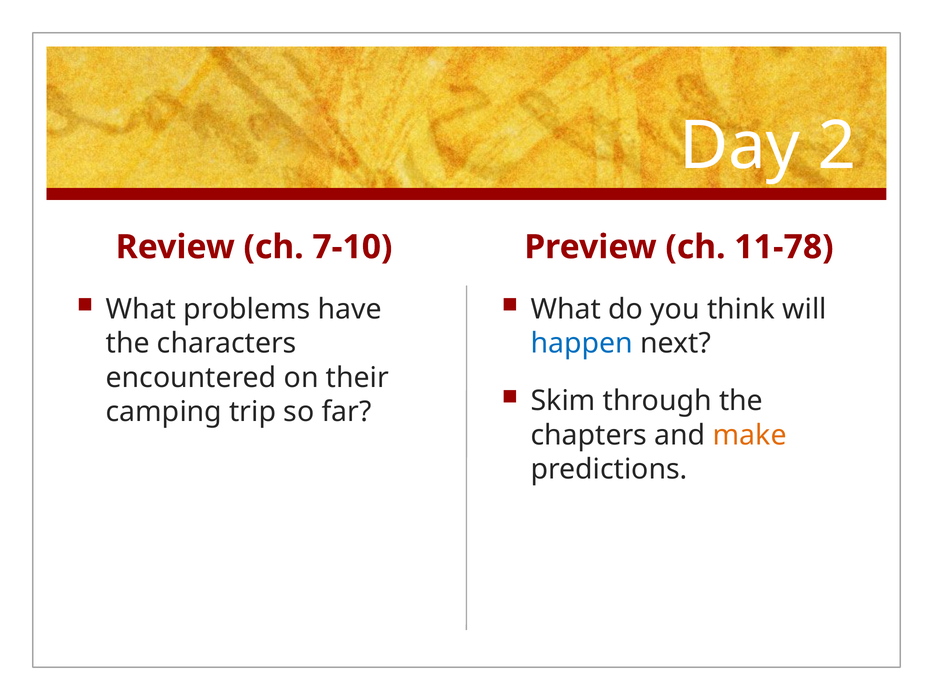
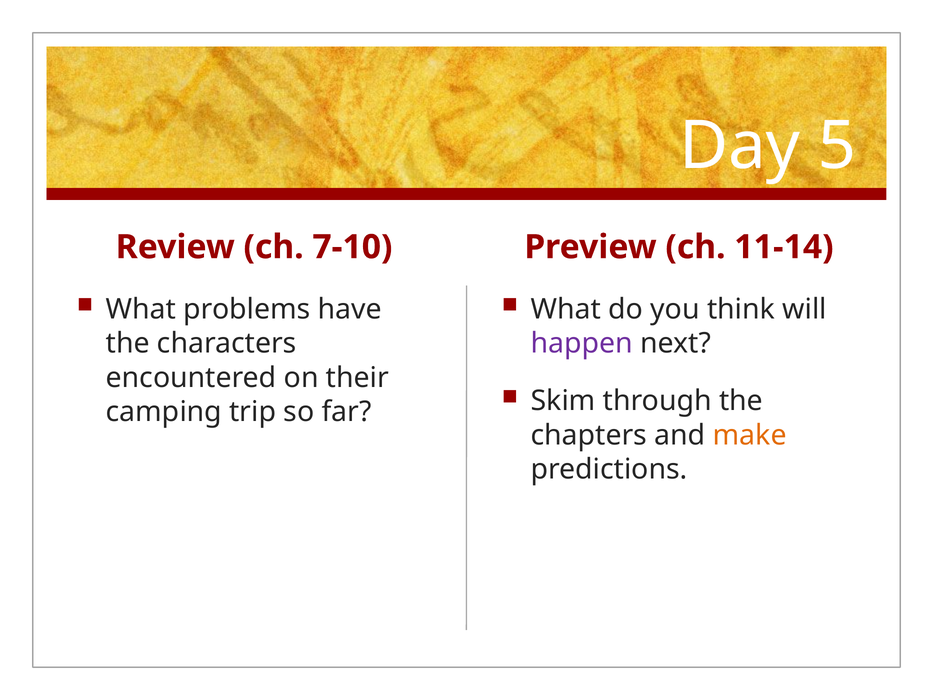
2: 2 -> 5
11-78: 11-78 -> 11-14
happen colour: blue -> purple
